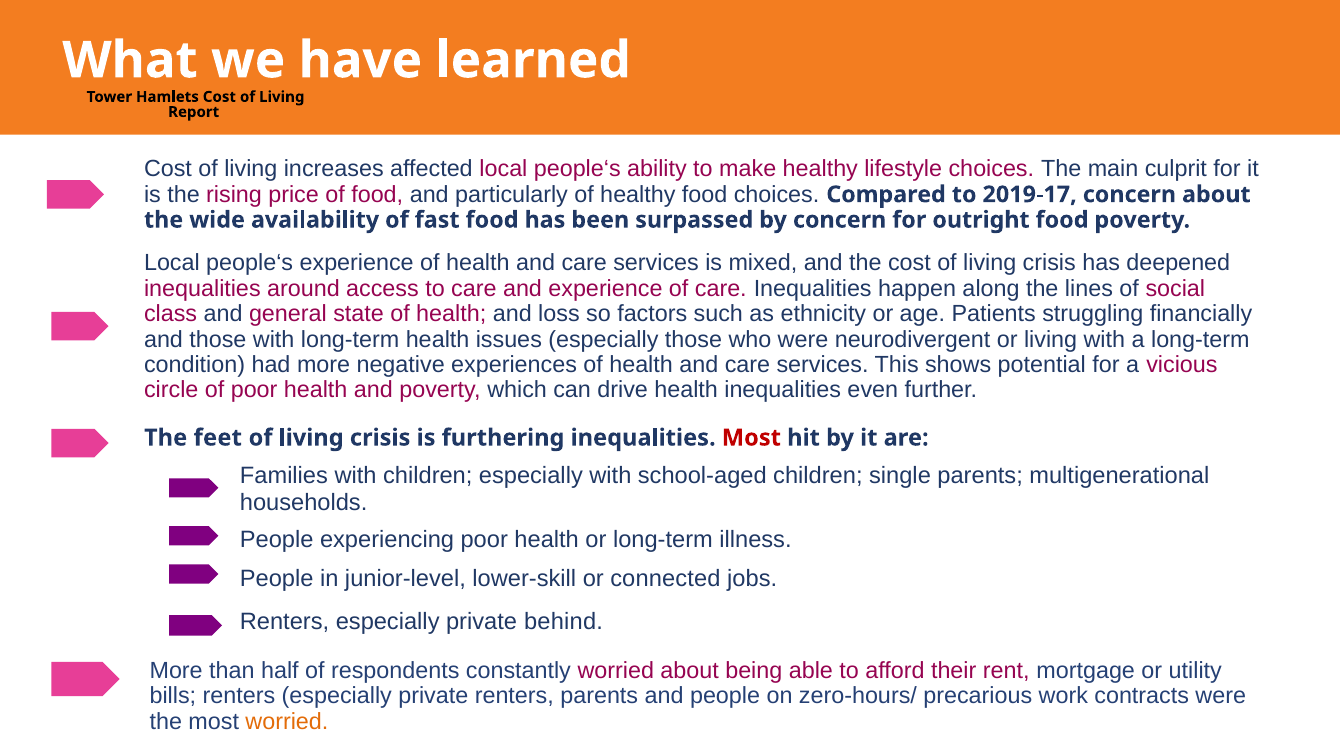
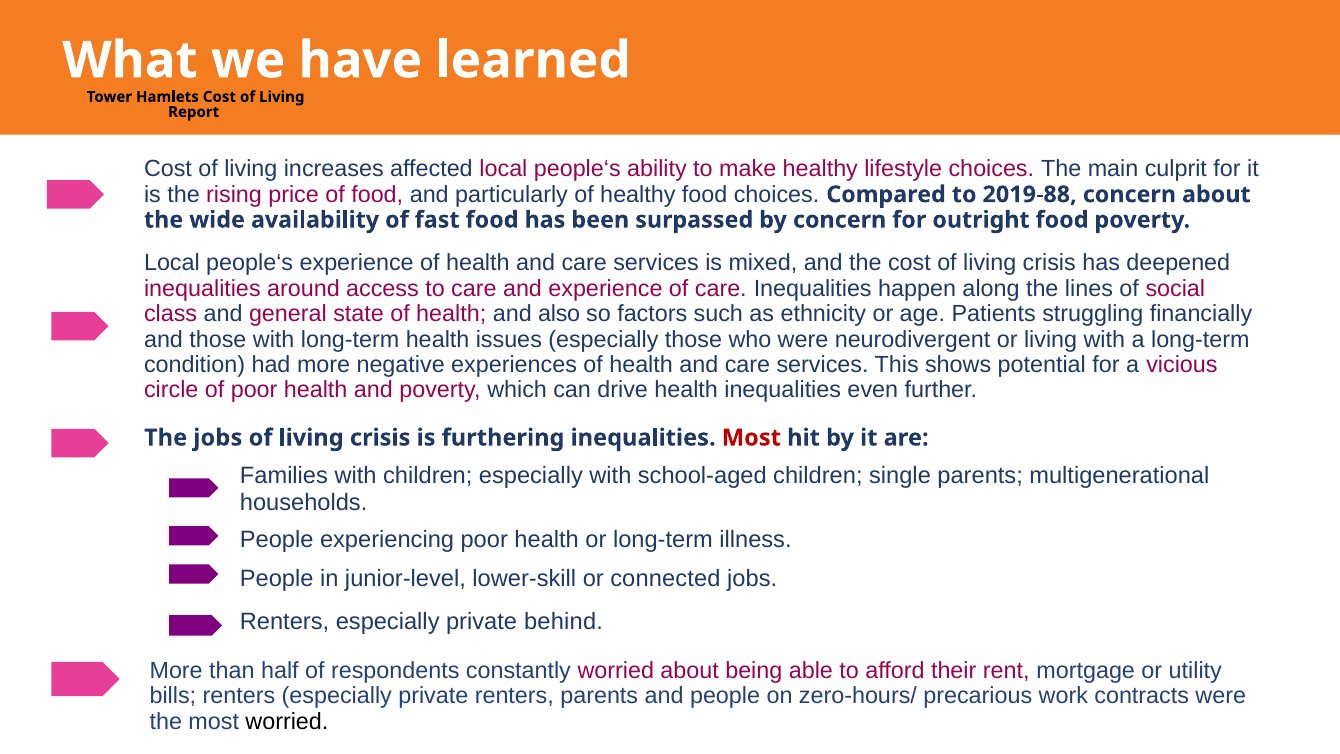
2019-17: 2019-17 -> 2019-88
loss: loss -> also
The feet: feet -> jobs
worried at (287, 721) colour: orange -> black
